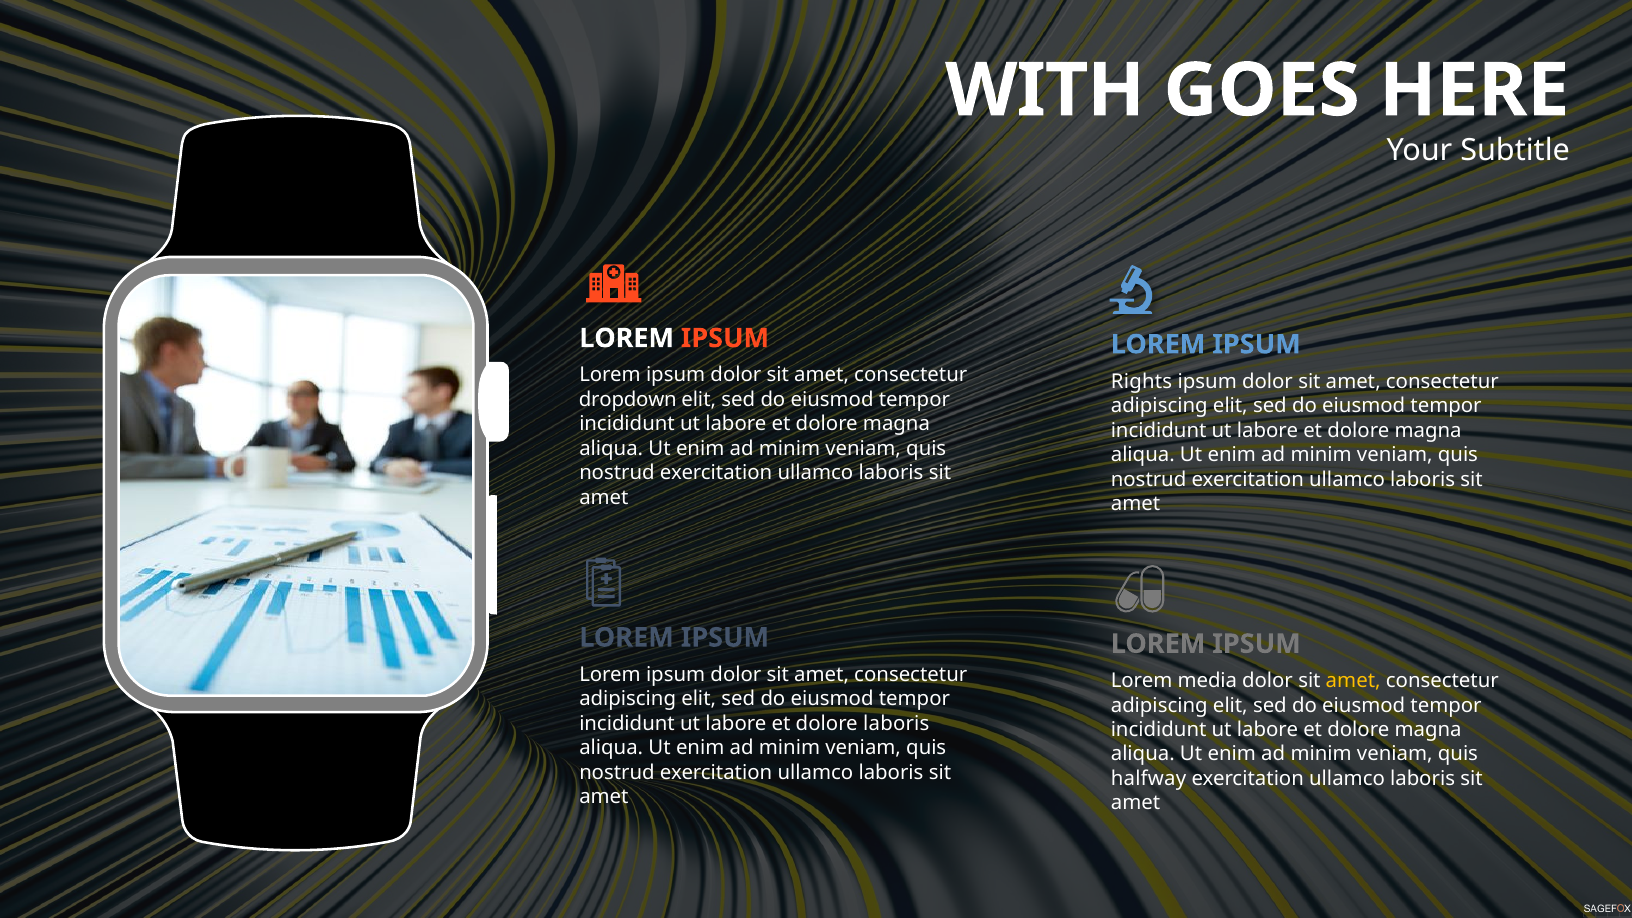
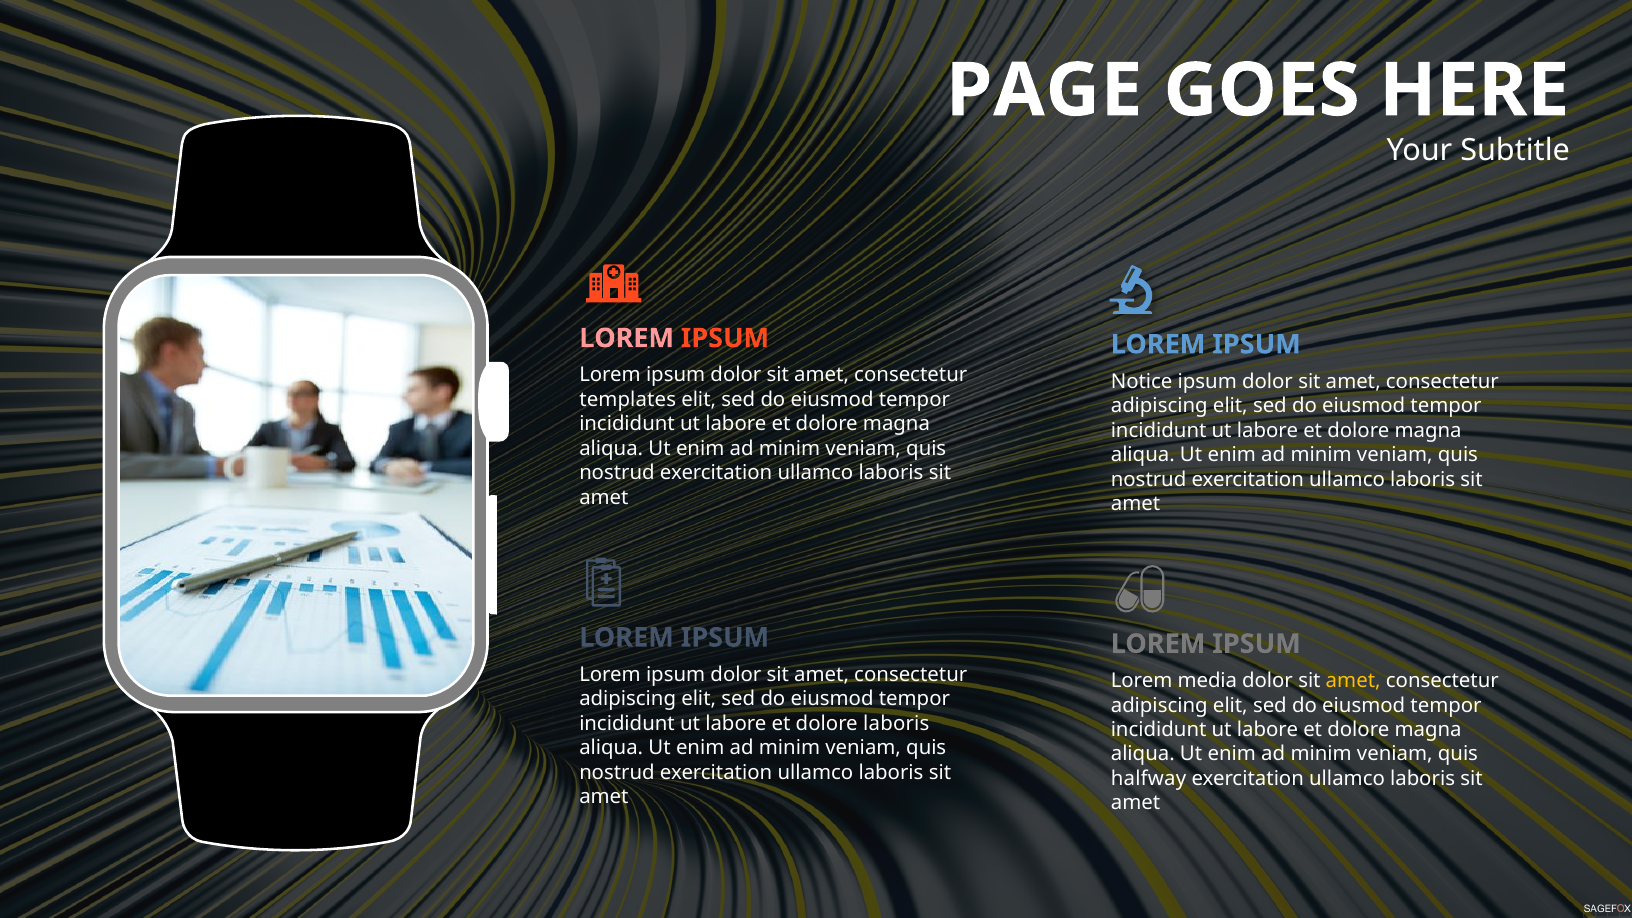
WITH: WITH -> PAGE
LOREM at (627, 338) colour: white -> pink
Rights: Rights -> Notice
dropdown: dropdown -> templates
